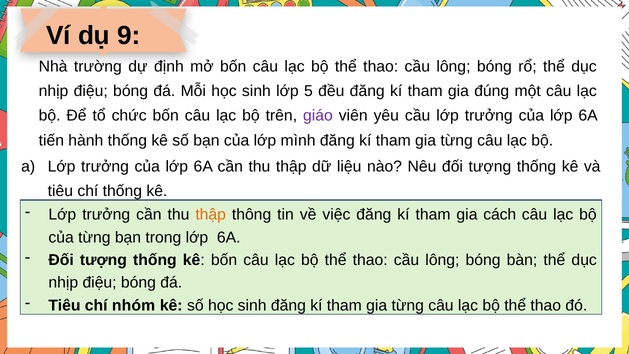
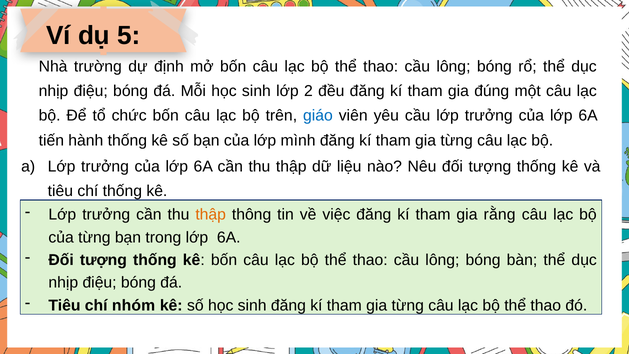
9: 9 -> 5
5: 5 -> 2
giáo colour: purple -> blue
cách: cách -> rằng
